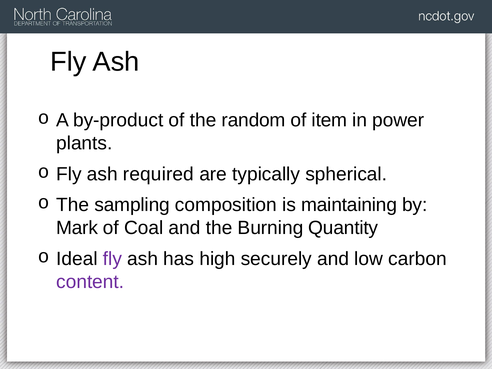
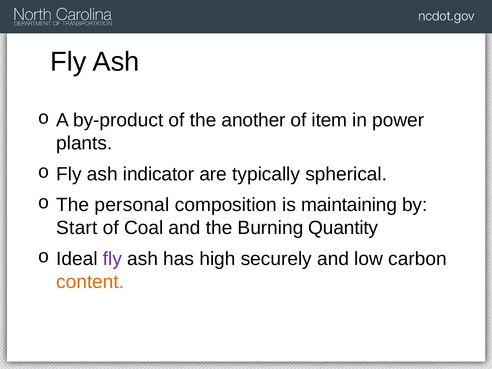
random: random -> another
required: required -> indicator
sampling: sampling -> personal
Mark: Mark -> Start
content colour: purple -> orange
